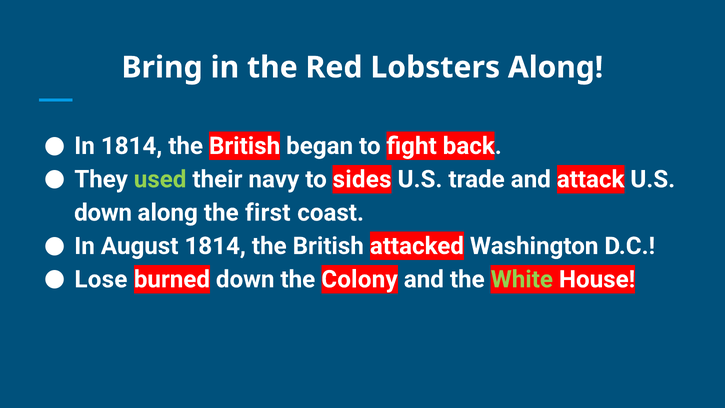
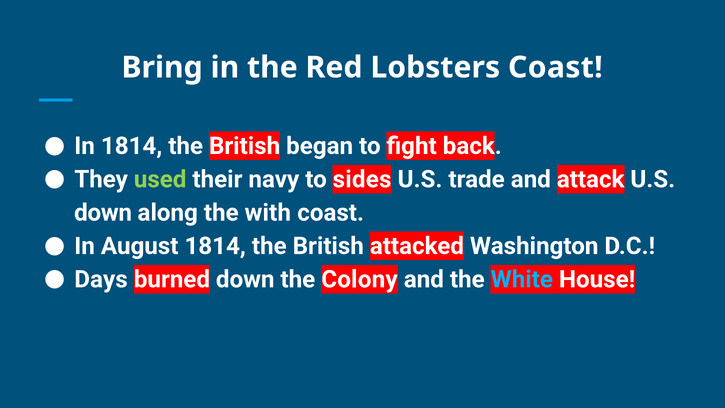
Lobsters Along: Along -> Coast
first: first -> with
Lose: Lose -> Days
White colour: light green -> light blue
